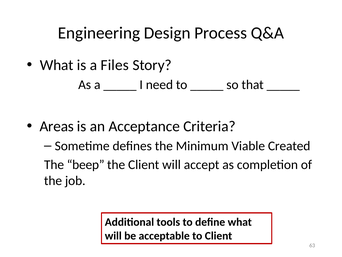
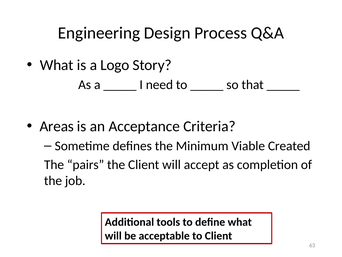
Files: Files -> Logo
beep: beep -> pairs
